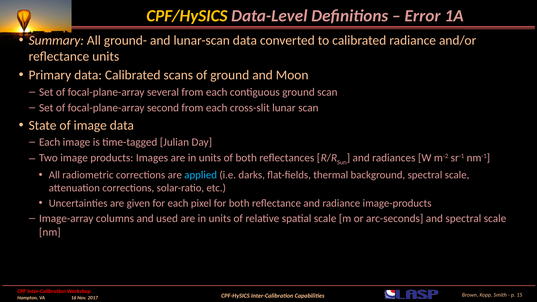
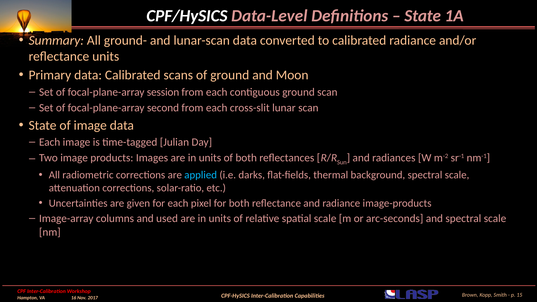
CPF/HySICS colour: yellow -> white
Error at (423, 16): Error -> State
several: several -> session
